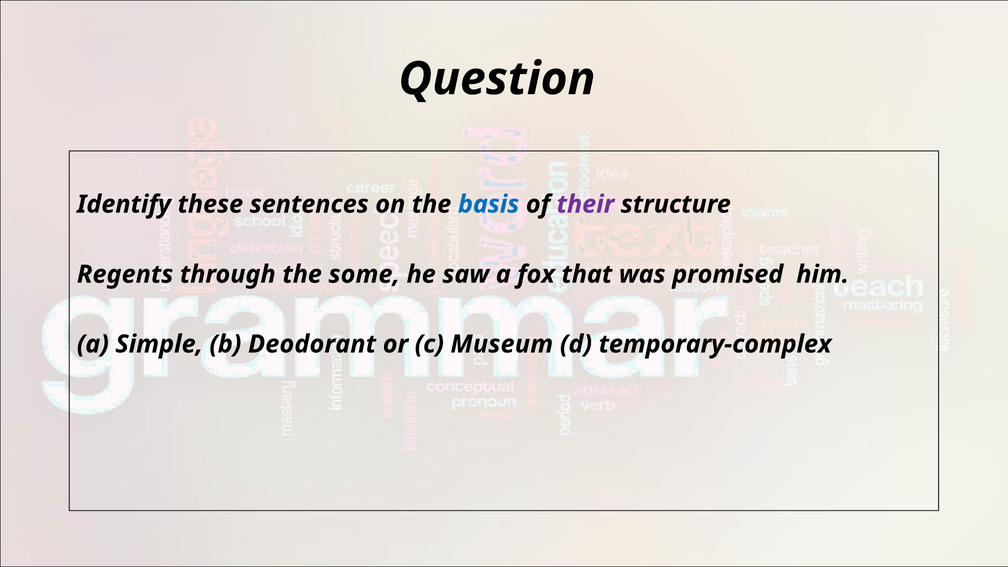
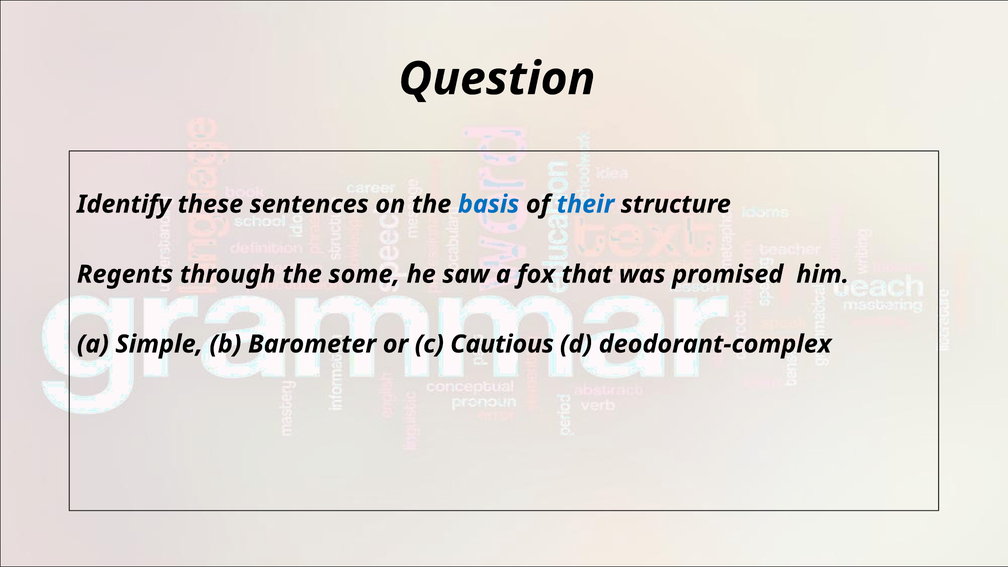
their colour: purple -> blue
Deodorant: Deodorant -> Barometer
Museum: Museum -> Cautious
temporary-complex: temporary-complex -> deodorant-complex
